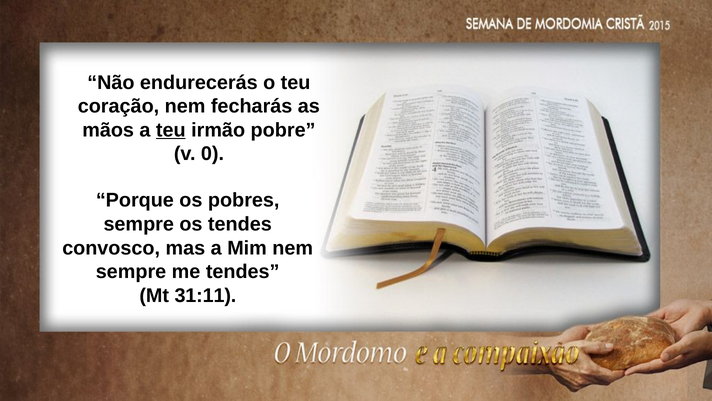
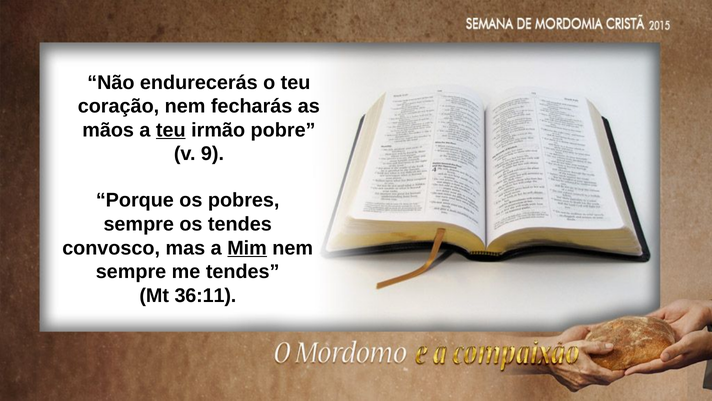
0: 0 -> 9
Mim underline: none -> present
31:11: 31:11 -> 36:11
